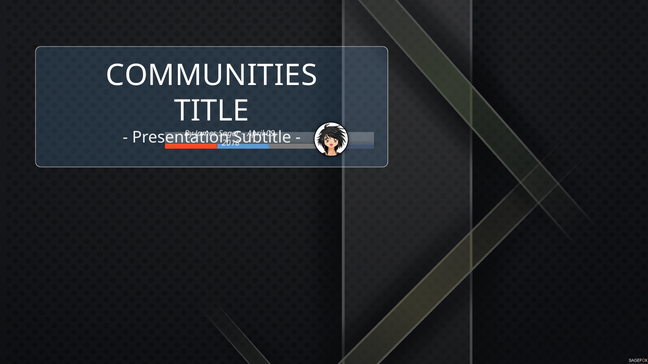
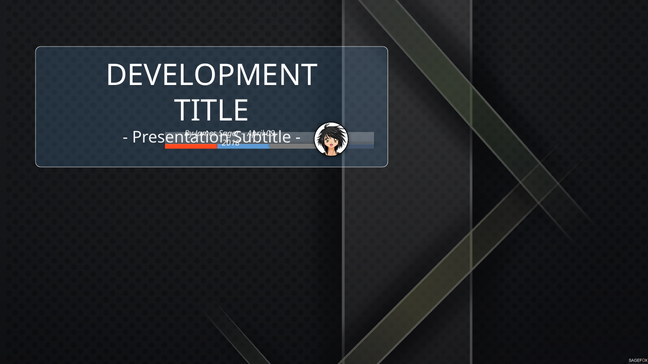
COMMUNITIES: COMMUNITIES -> DEVELOPMENT
